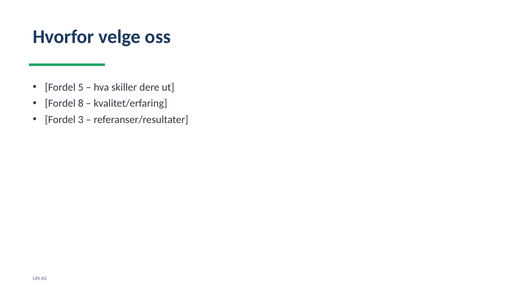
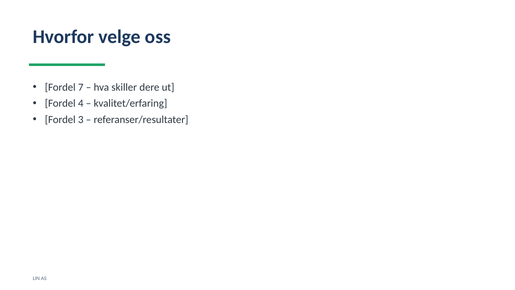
5: 5 -> 7
8: 8 -> 4
